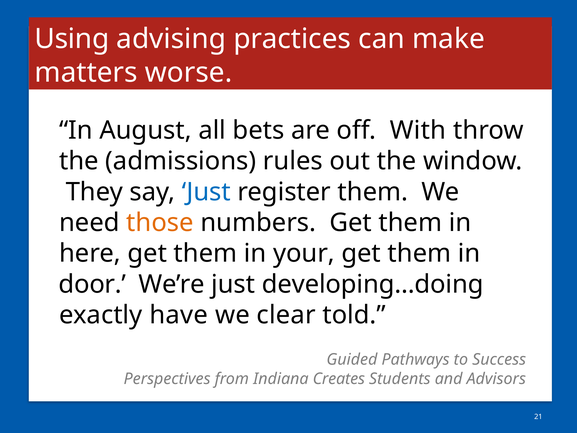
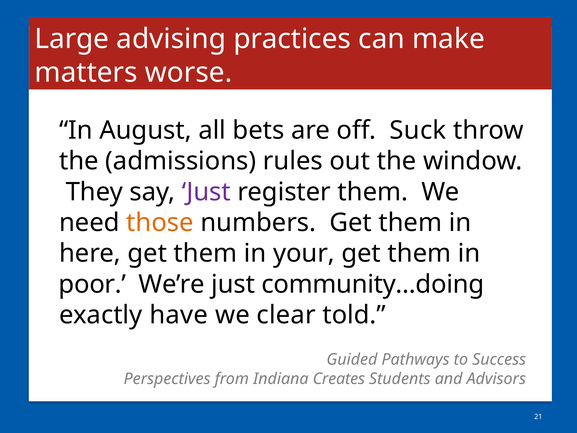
Using: Using -> Large
With: With -> Suck
Just at (206, 192) colour: blue -> purple
door: door -> poor
developing…doing: developing…doing -> community…doing
